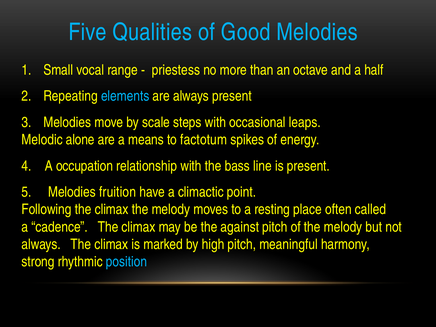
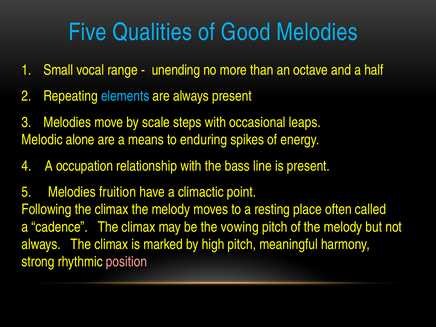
priestess: priestess -> unending
factotum: factotum -> enduring
against: against -> vowing
position colour: light blue -> pink
